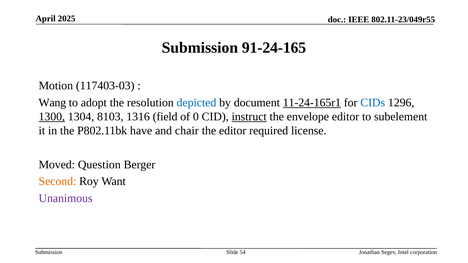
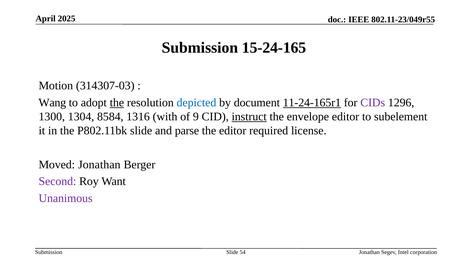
91-24-165: 91-24-165 -> 15-24-165
117403-03: 117403-03 -> 314307-03
the at (117, 103) underline: none -> present
CIDs colour: blue -> purple
1300 underline: present -> none
8103: 8103 -> 8584
field: field -> with
0: 0 -> 9
P802.11bk have: have -> slide
chair: chair -> parse
Moved Question: Question -> Jonathan
Second colour: orange -> purple
